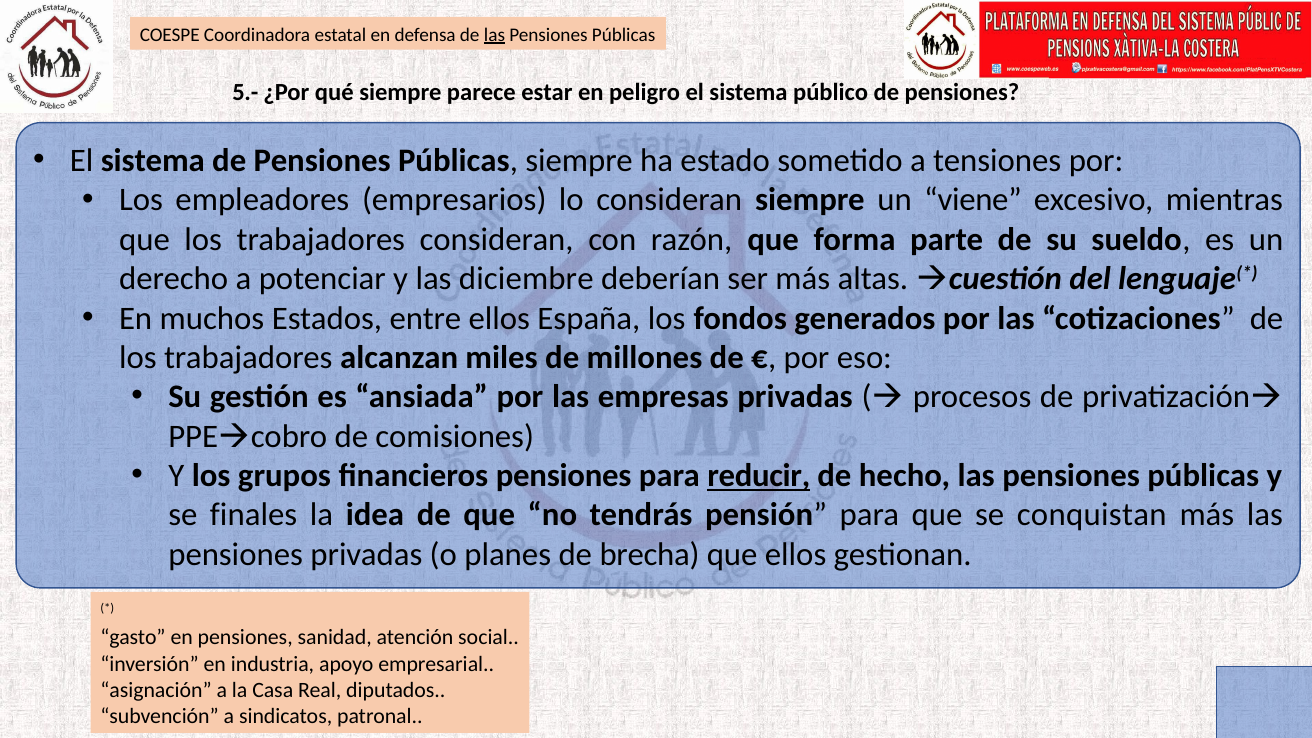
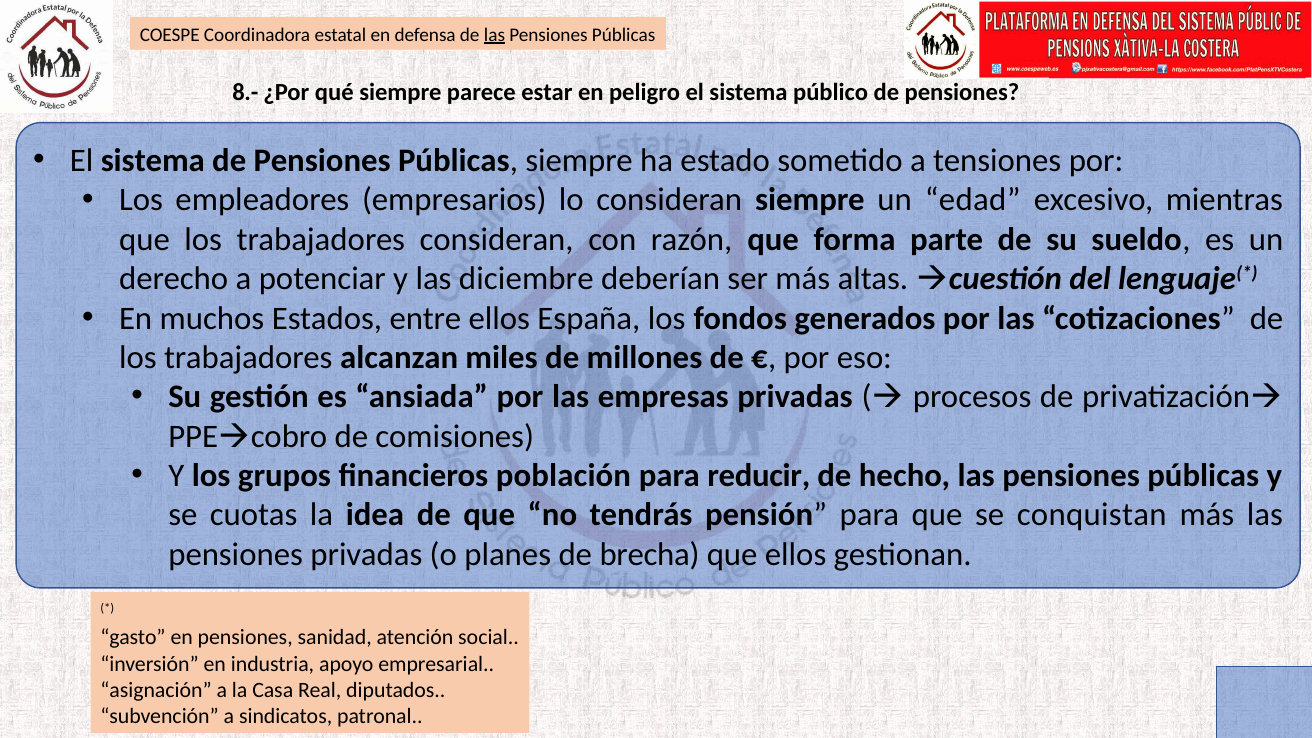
5.-: 5.- -> 8.-
viene: viene -> edad
financieros pensiones: pensiones -> población
reducir underline: present -> none
finales: finales -> cuotas
